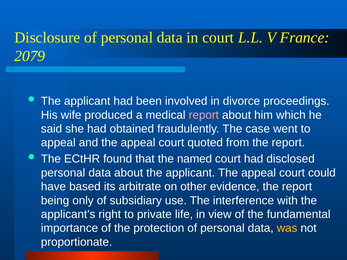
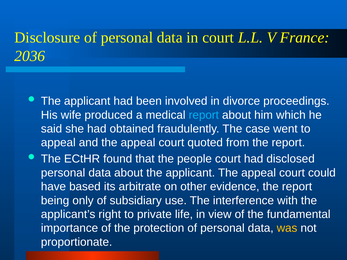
2079: 2079 -> 2036
report at (204, 115) colour: pink -> light blue
named: named -> people
